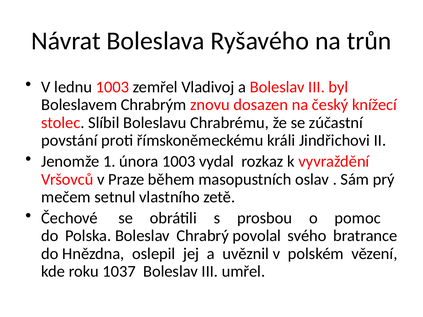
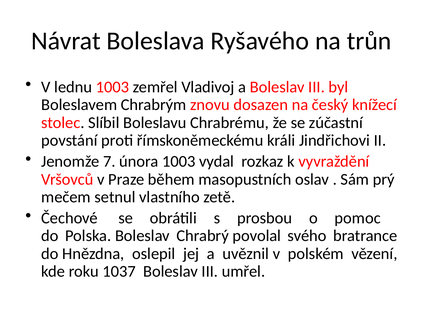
1: 1 -> 7
